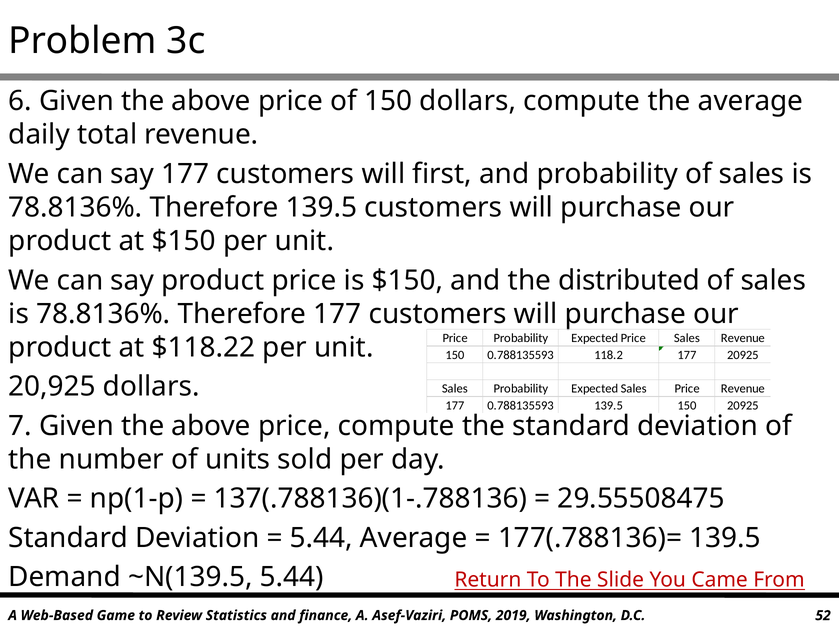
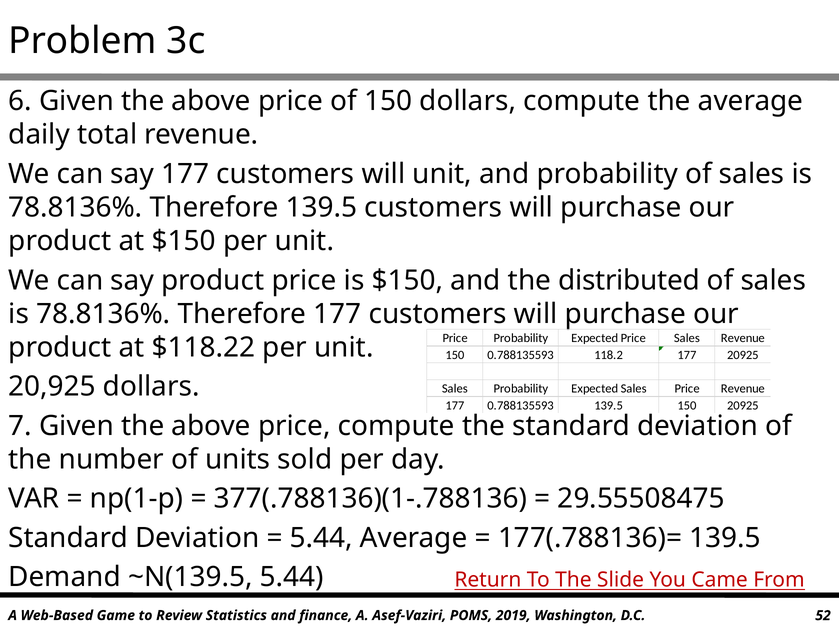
will first: first -> unit
137(.788136)(1-.788136: 137(.788136)(1-.788136 -> 377(.788136)(1-.788136
